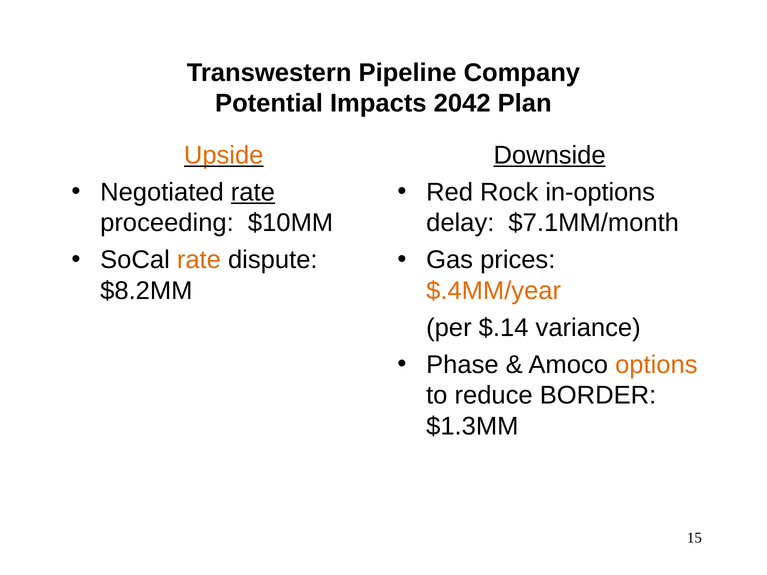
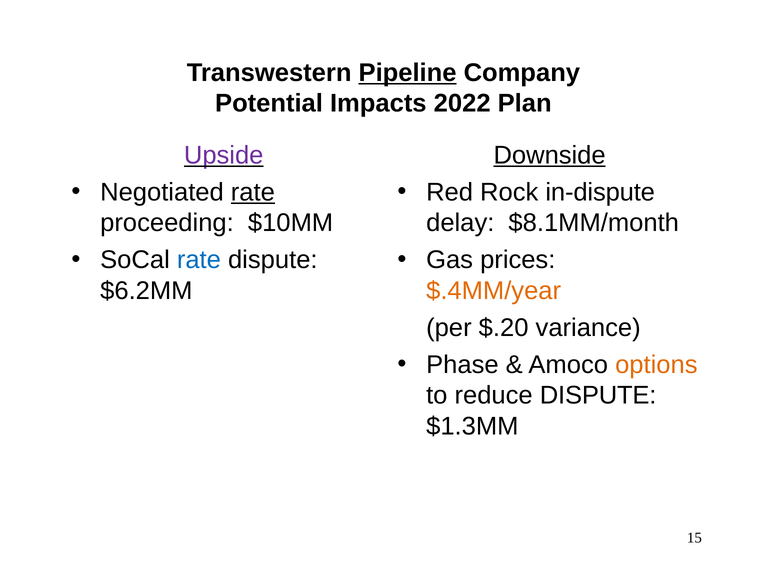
Pipeline underline: none -> present
2042: 2042 -> 2022
Upside colour: orange -> purple
in-options: in-options -> in-dispute
$7.1MM/month: $7.1MM/month -> $8.1MM/month
rate at (199, 260) colour: orange -> blue
$8.2MM: $8.2MM -> $6.2MM
$.14: $.14 -> $.20
reduce BORDER: BORDER -> DISPUTE
